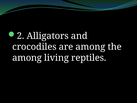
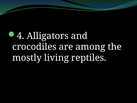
2: 2 -> 4
among at (27, 58): among -> mostly
